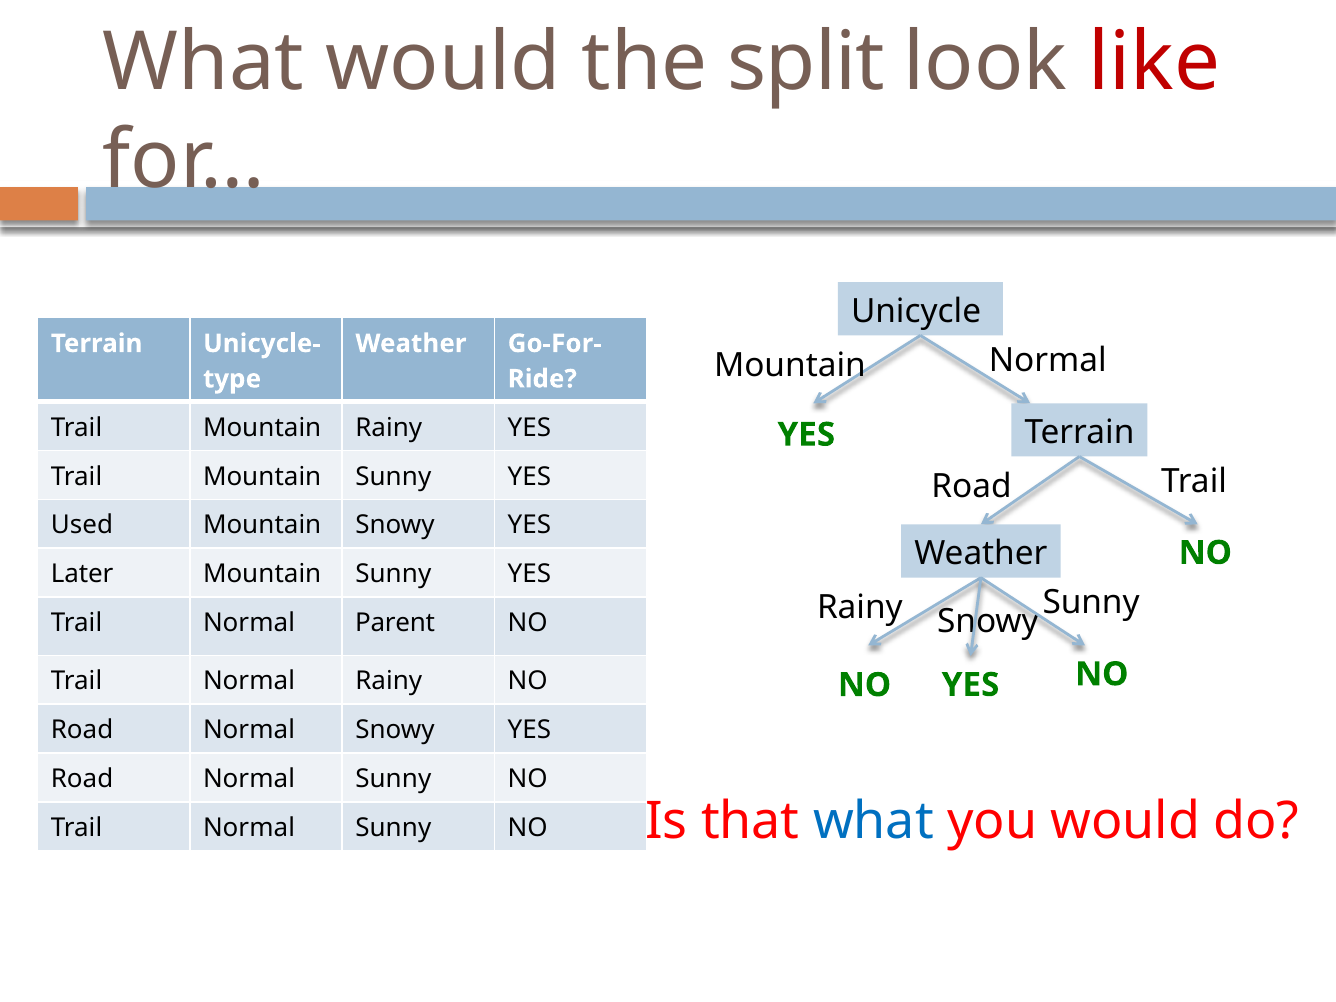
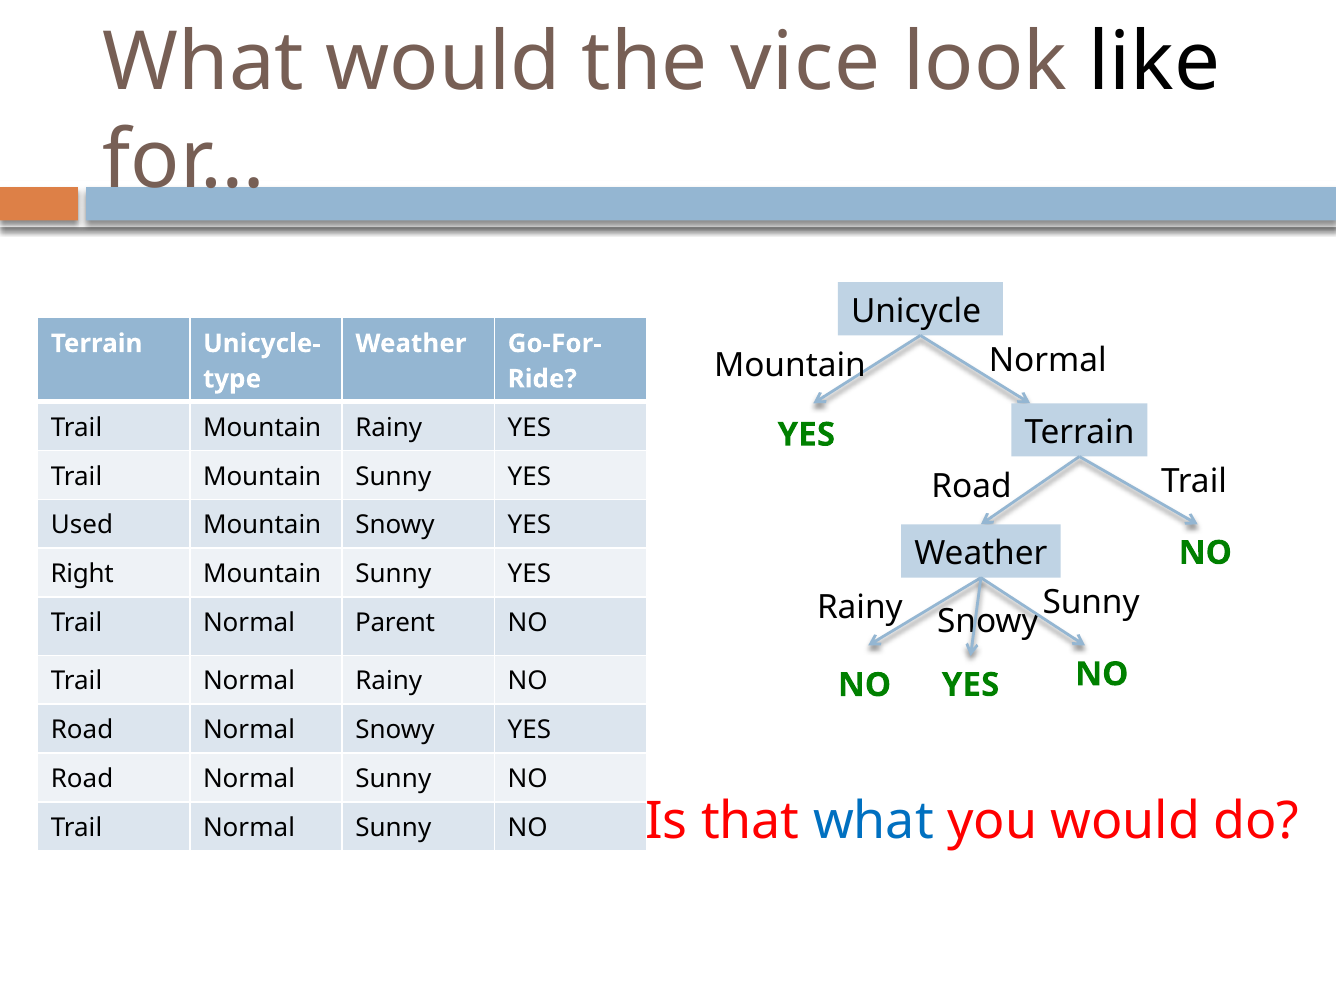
split: split -> vice
like colour: red -> black
Later: Later -> Right
